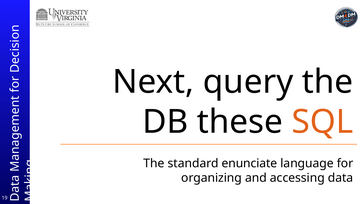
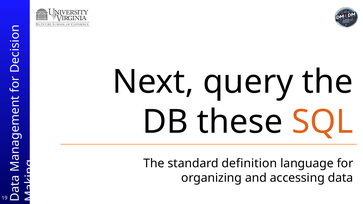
enunciate: enunciate -> definition
